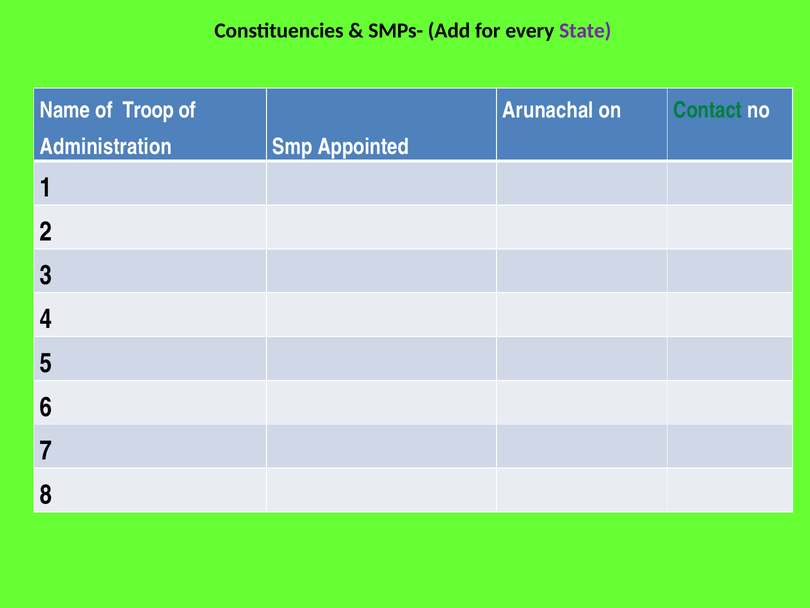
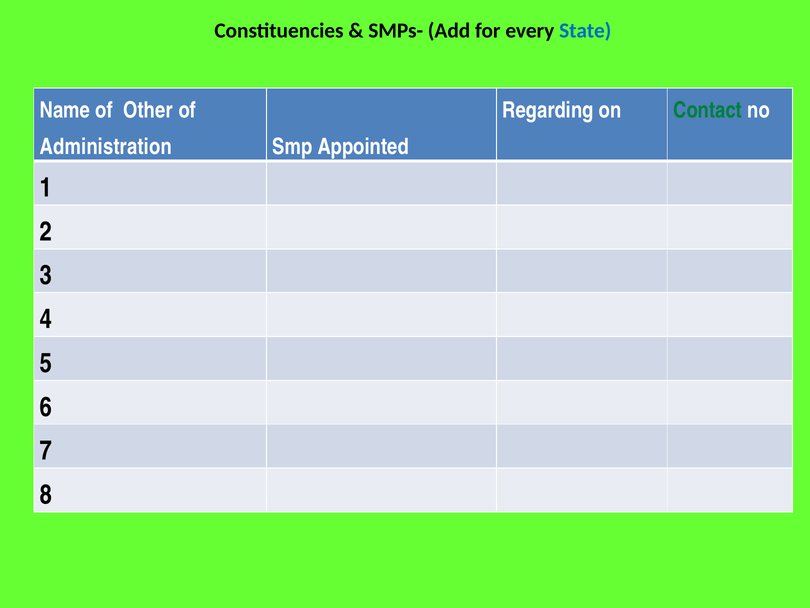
State colour: purple -> blue
Troop: Troop -> Other
Arunachal: Arunachal -> Regarding
